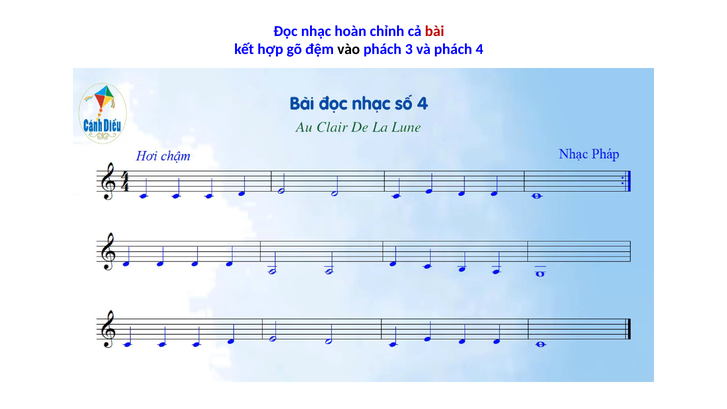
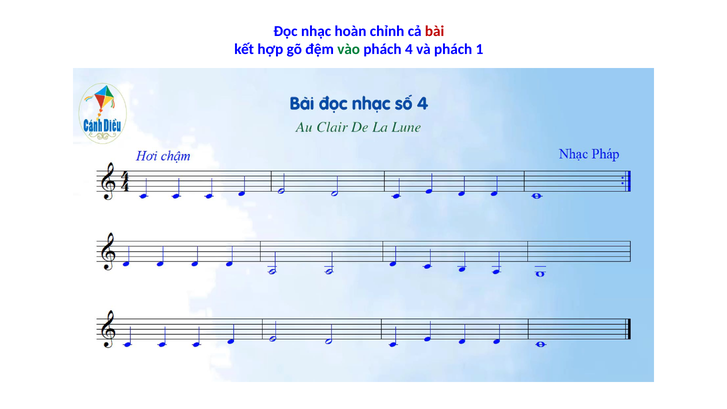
vào colour: black -> green
3: 3 -> 4
4: 4 -> 1
